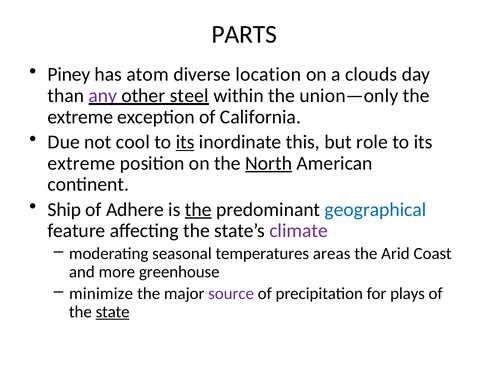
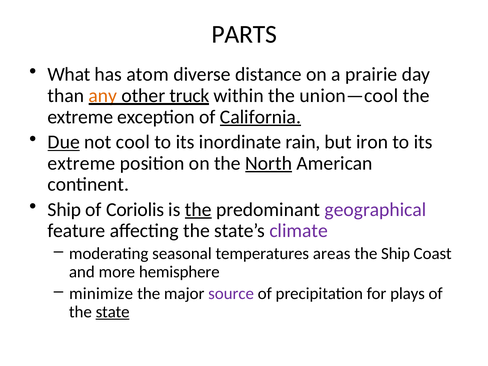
Piney: Piney -> What
location: location -> distance
clouds: clouds -> prairie
any colour: purple -> orange
steel: steel -> truck
union—only: union—only -> union—cool
California underline: none -> present
Due underline: none -> present
its at (185, 142) underline: present -> none
this: this -> rain
role: role -> iron
Adhere: Adhere -> Coriolis
geographical colour: blue -> purple
the Arid: Arid -> Ship
greenhouse: greenhouse -> hemisphere
